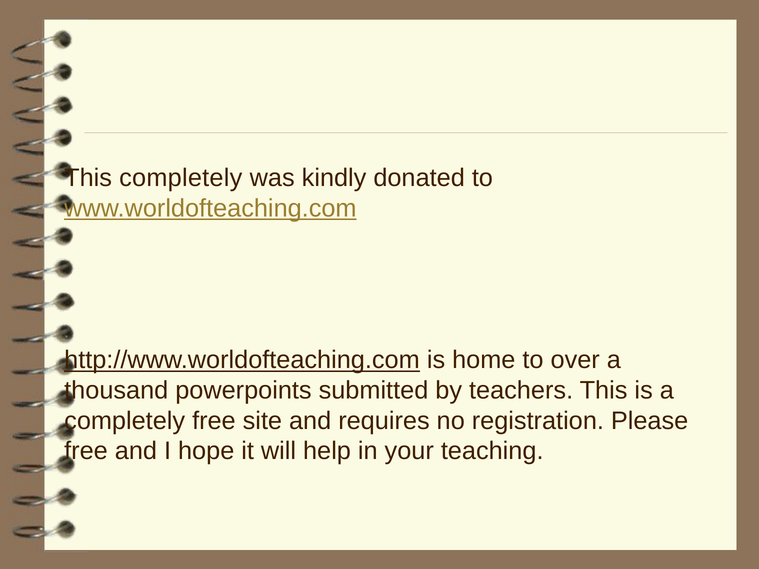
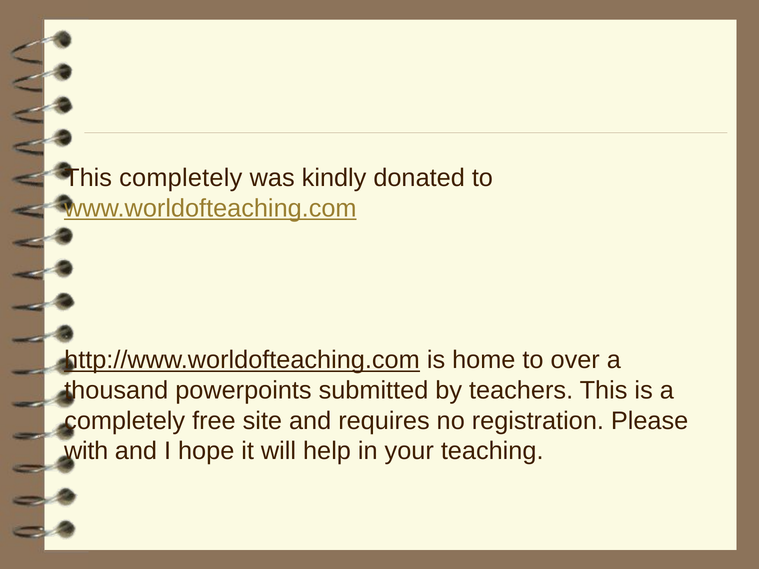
free at (86, 451): free -> with
